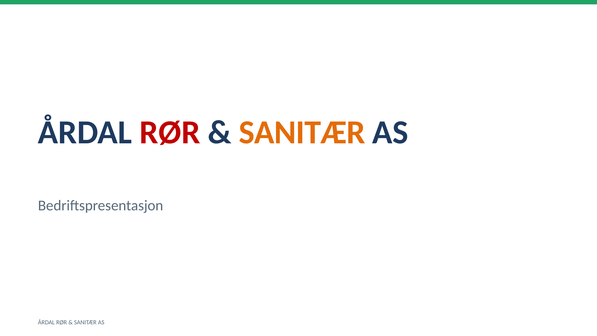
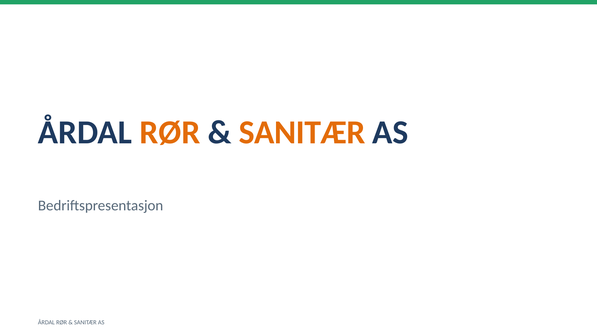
RØR at (170, 132) colour: red -> orange
